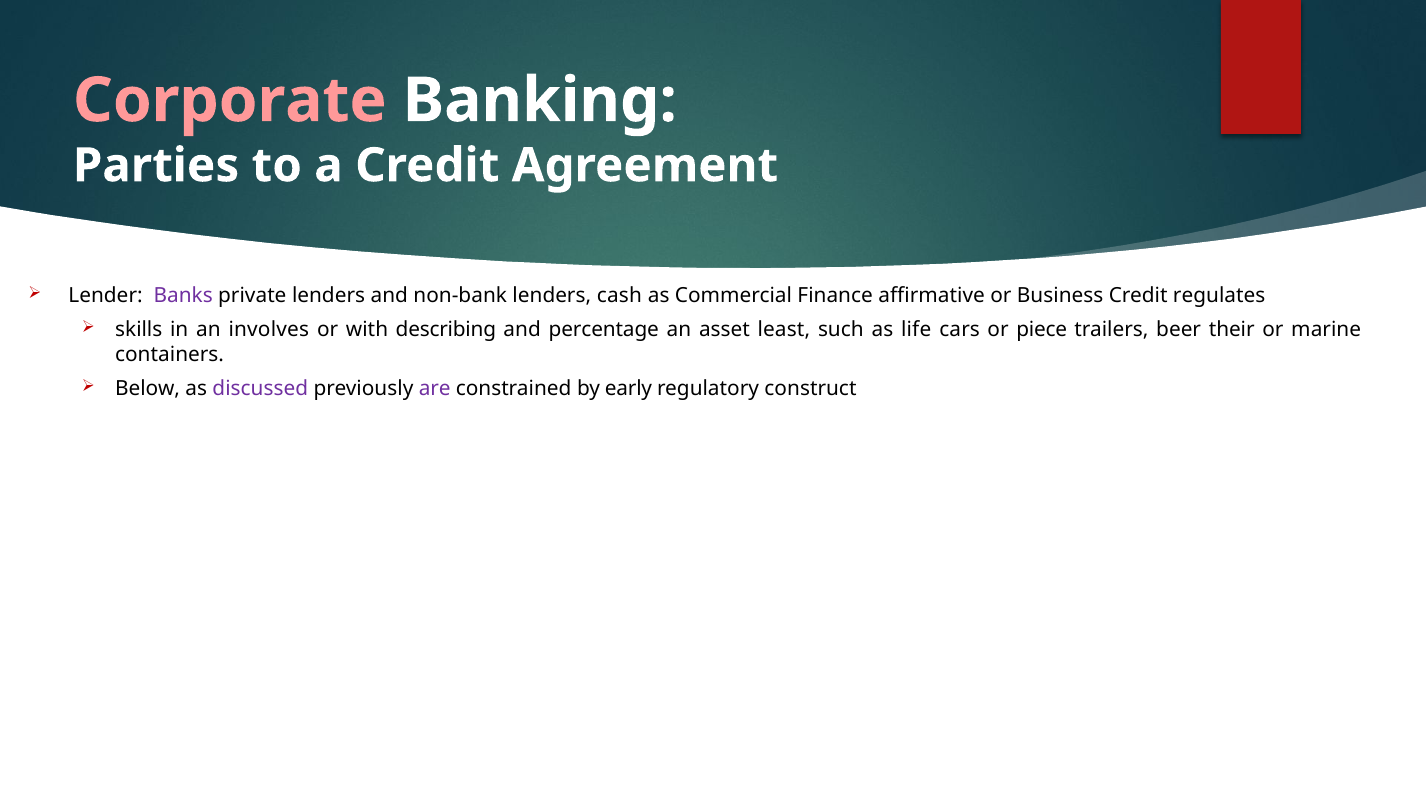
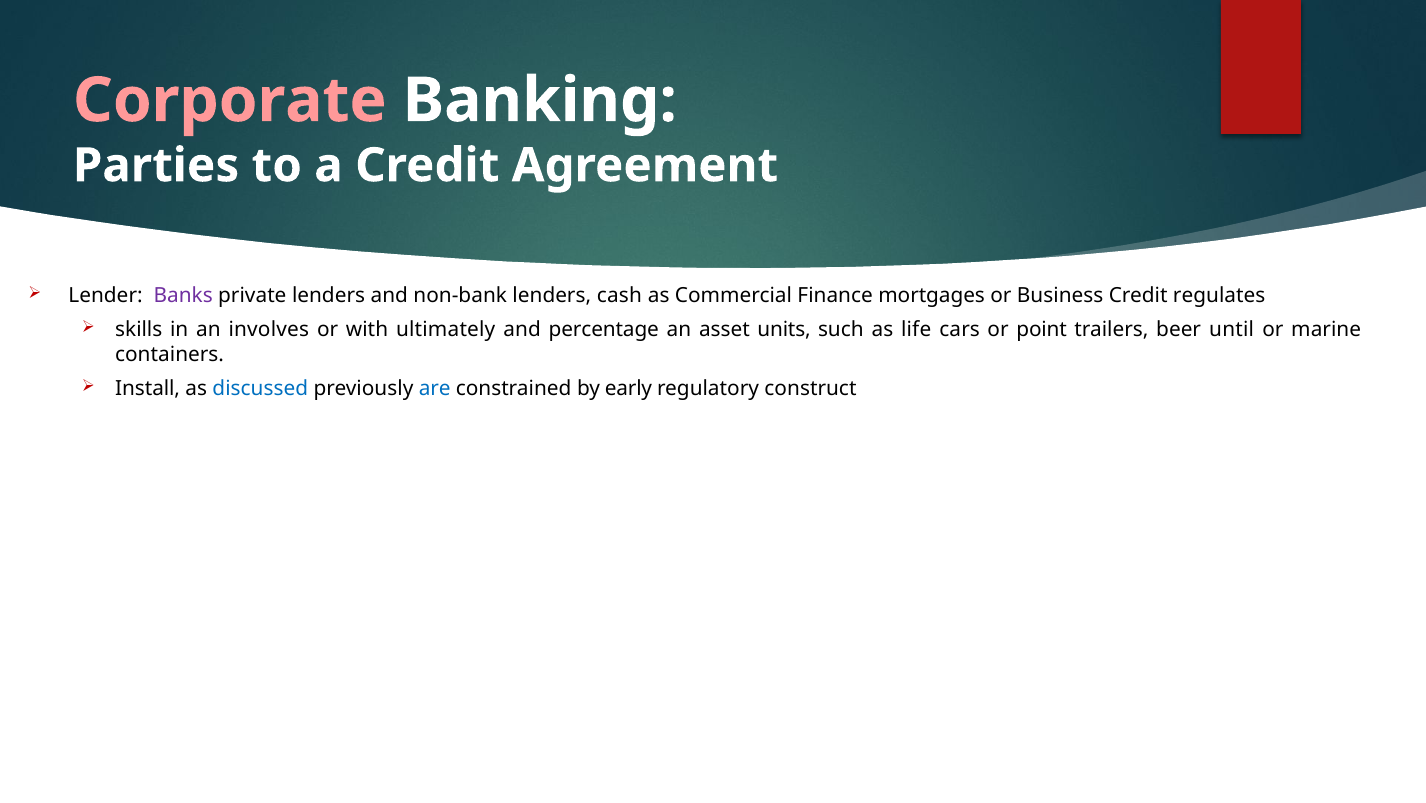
affirmative: affirmative -> mortgages
describing: describing -> ultimately
least: least -> units
piece: piece -> point
their: their -> until
Below: Below -> Install
discussed colour: purple -> blue
are colour: purple -> blue
